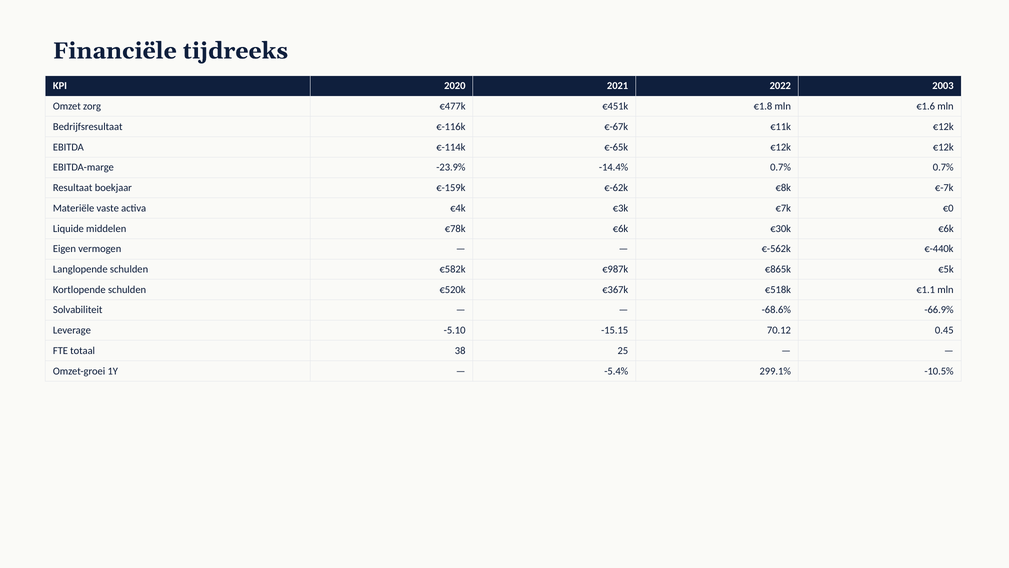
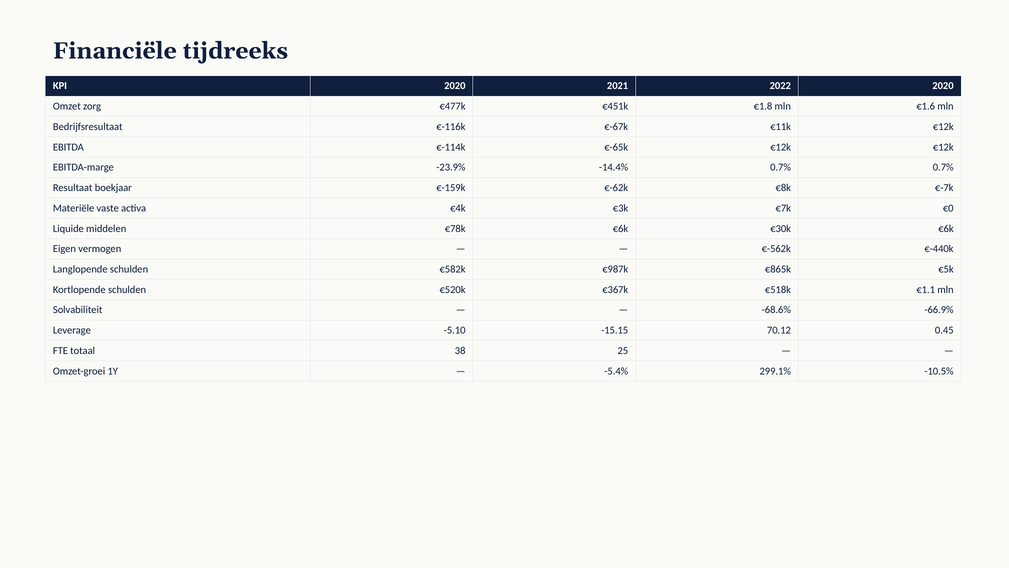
2022 2003: 2003 -> 2020
